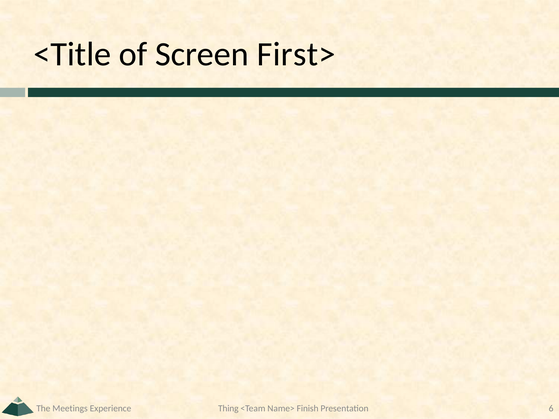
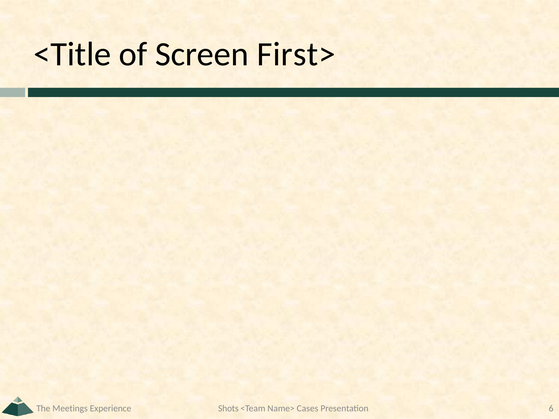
Thing: Thing -> Shots
Finish: Finish -> Cases
